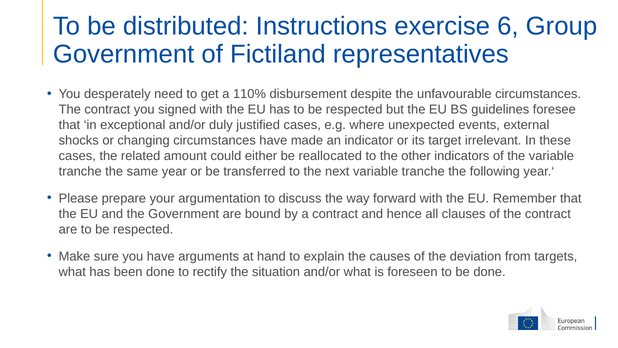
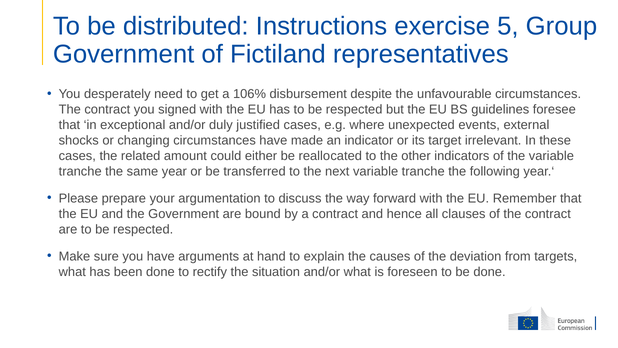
6: 6 -> 5
110%: 110% -> 106%
